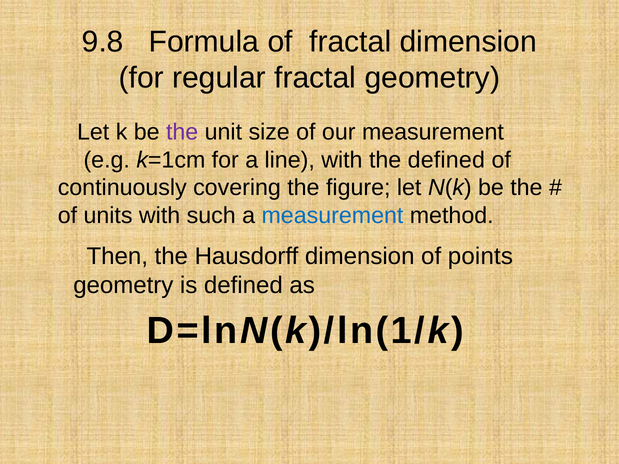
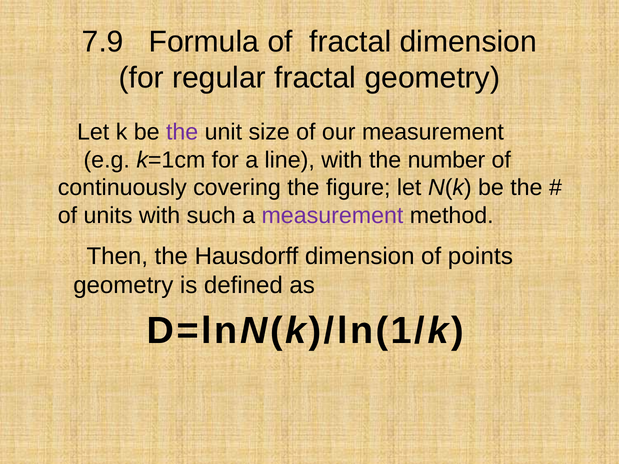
9.8: 9.8 -> 7.9
the defined: defined -> number
measurement at (332, 216) colour: blue -> purple
